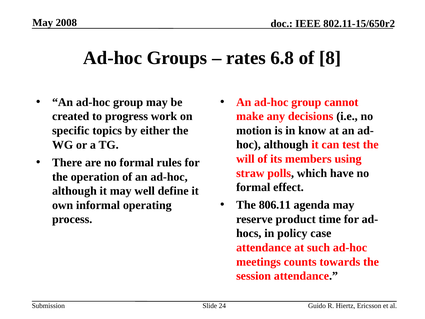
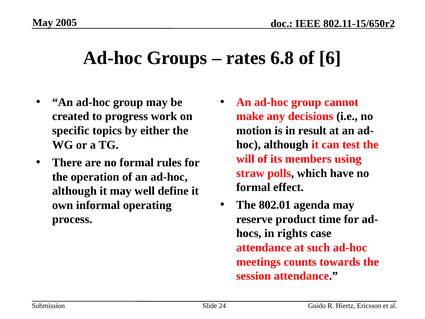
2008: 2008 -> 2005
8: 8 -> 6
know: know -> result
806.11: 806.11 -> 802.01
policy: policy -> rights
